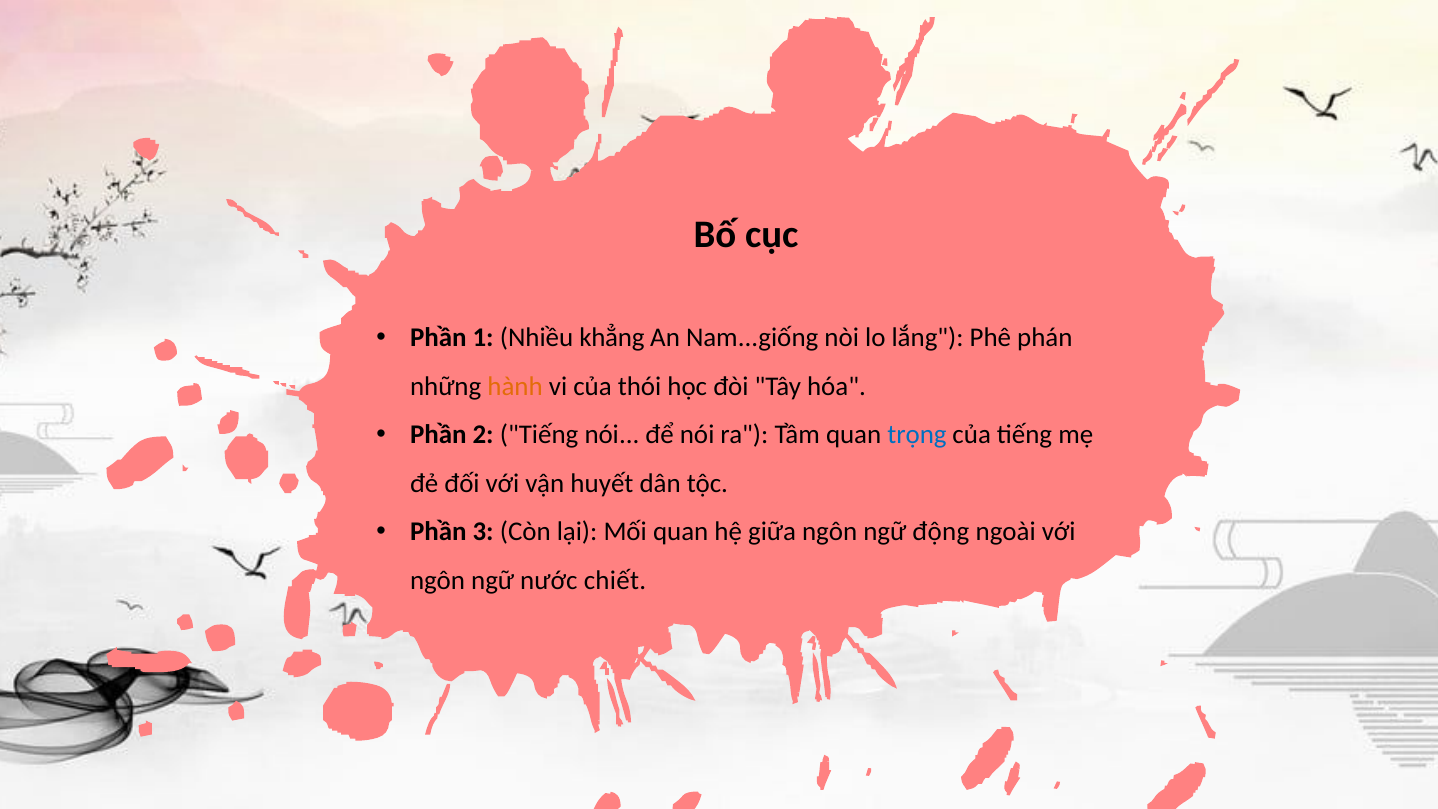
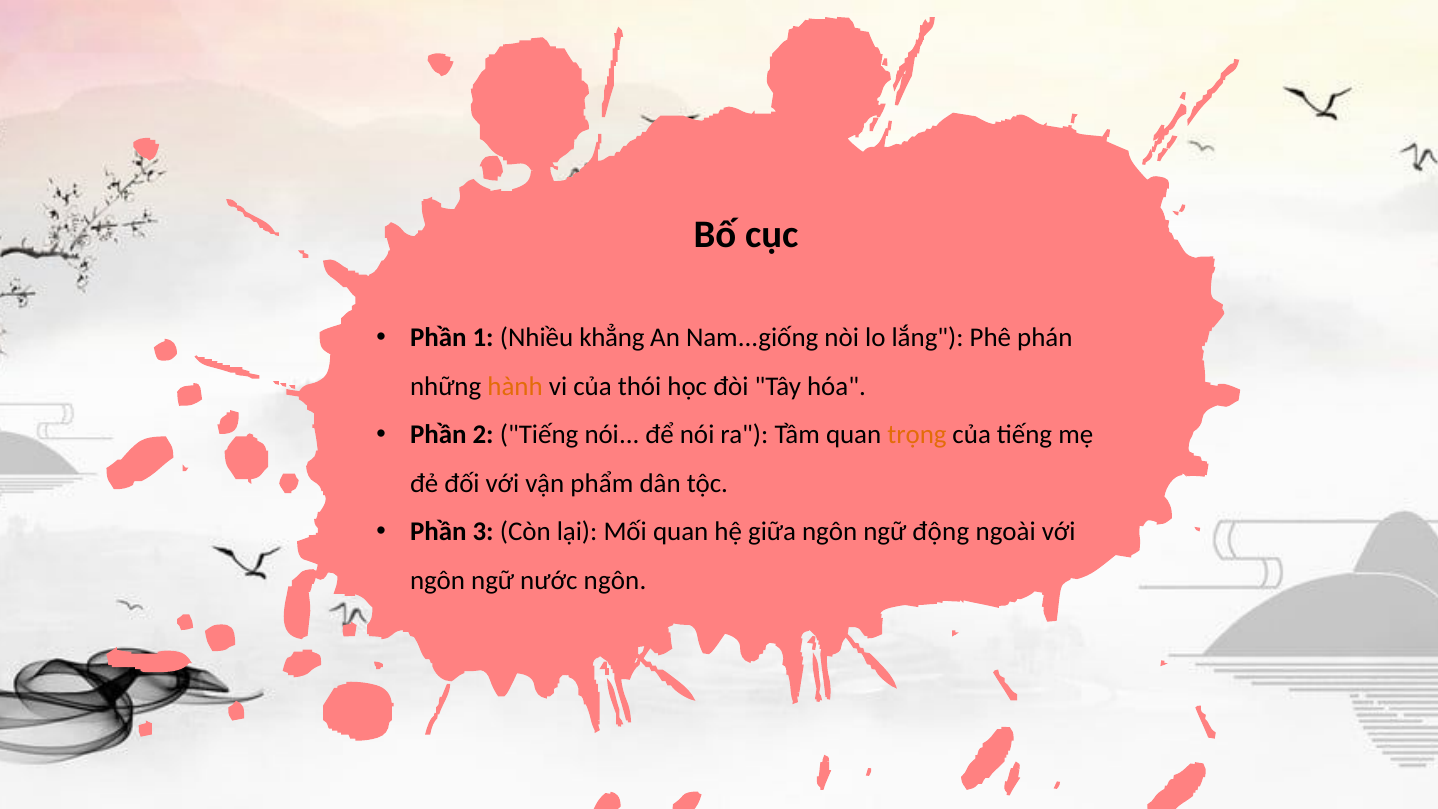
trọng colour: blue -> orange
huyết: huyết -> phẩm
nước chiết: chiết -> ngôn
